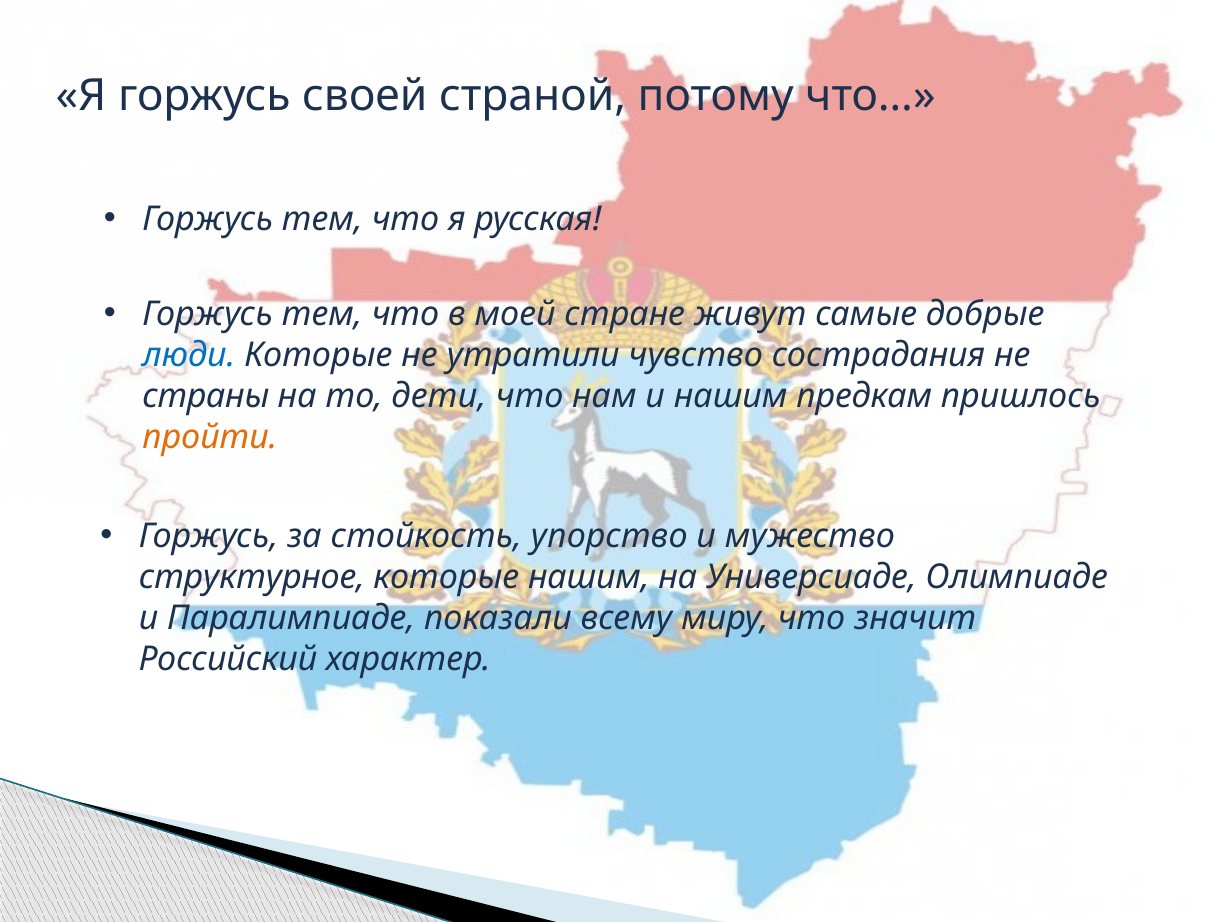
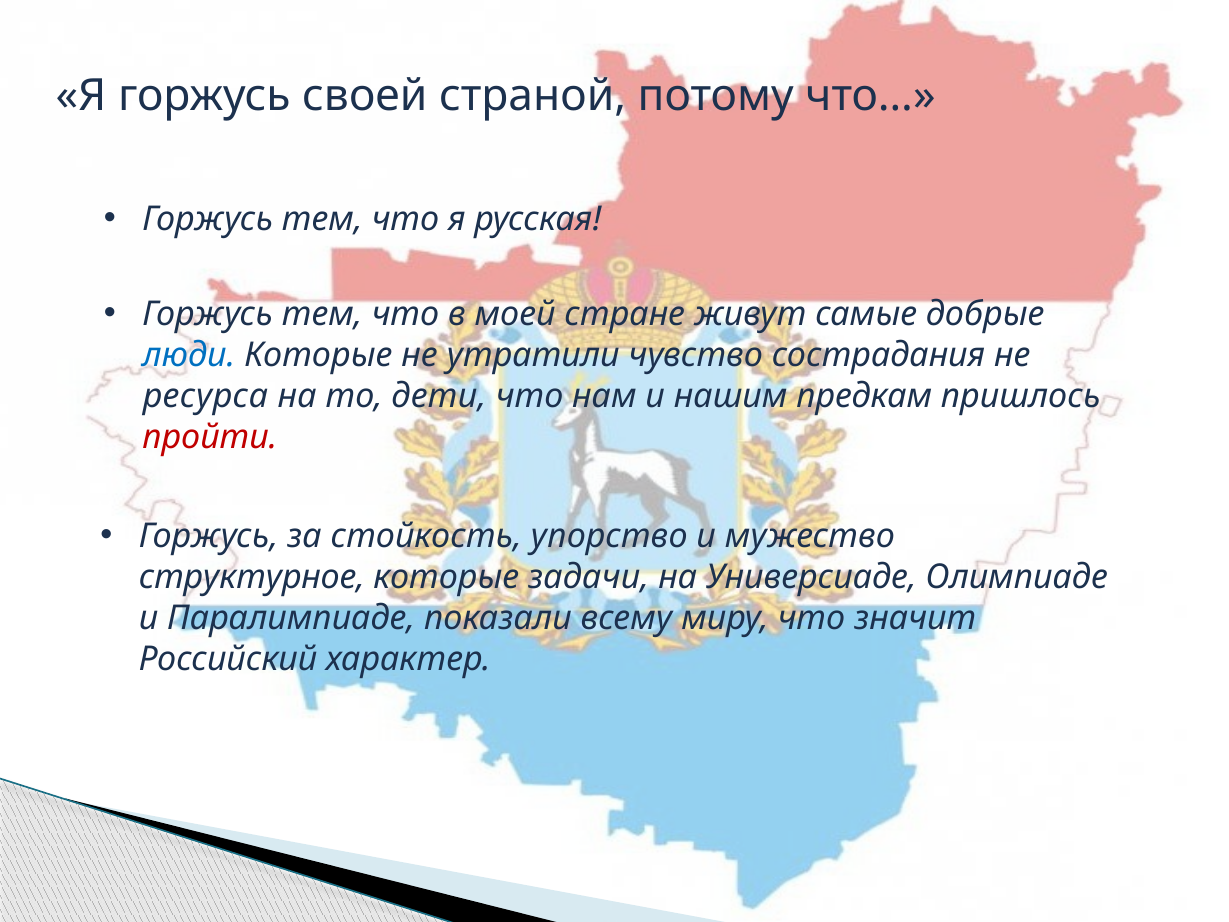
страны: страны -> ресурса
пройти colour: orange -> red
которые нашим: нашим -> задачи
